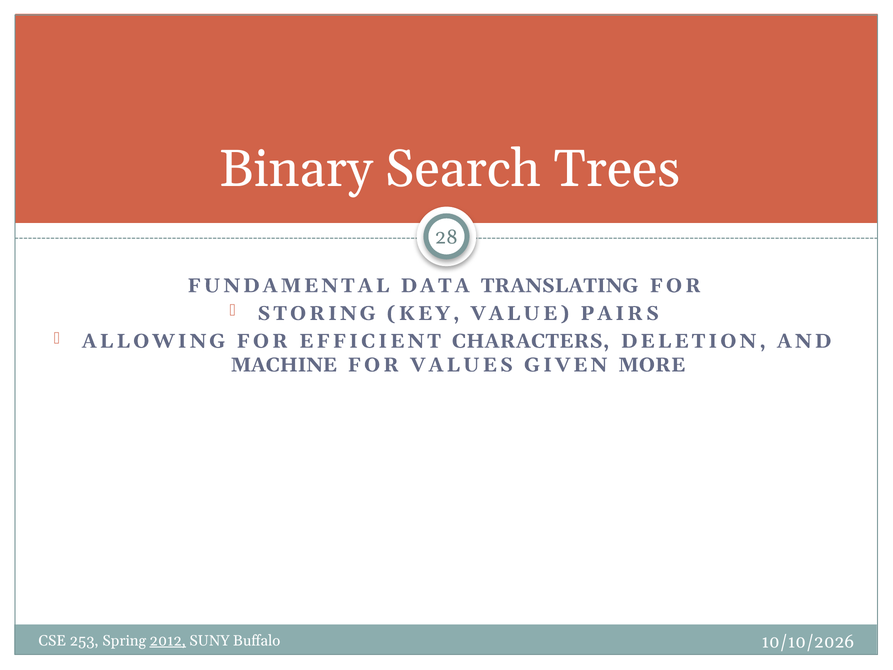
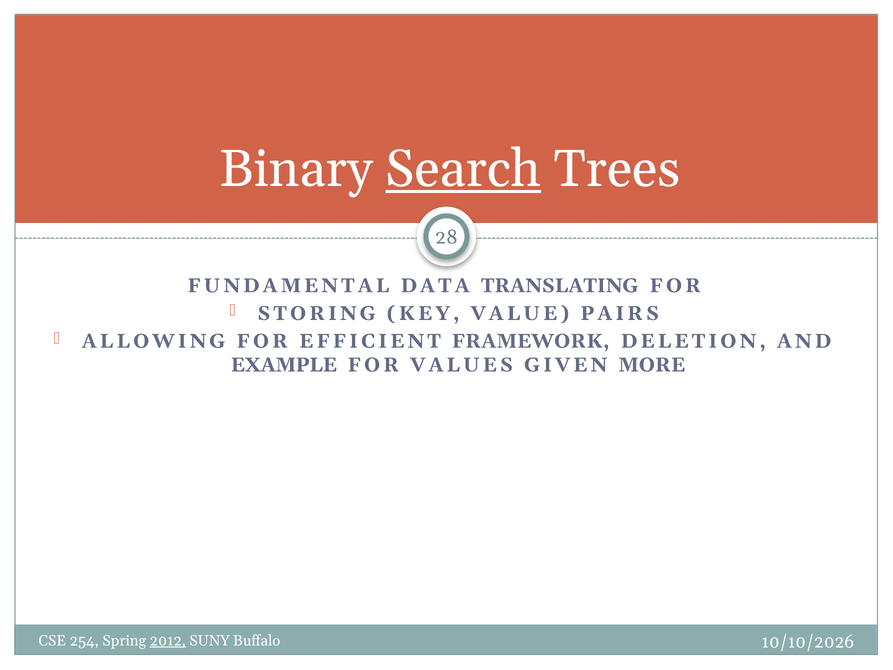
Search underline: none -> present
CHARACTERS: CHARACTERS -> FRAMEWORK
MACHINE: MACHINE -> EXAMPLE
253: 253 -> 254
